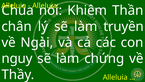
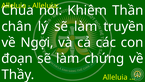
Ngài: Ngài -> Ngợi
nguy: nguy -> đoạn
